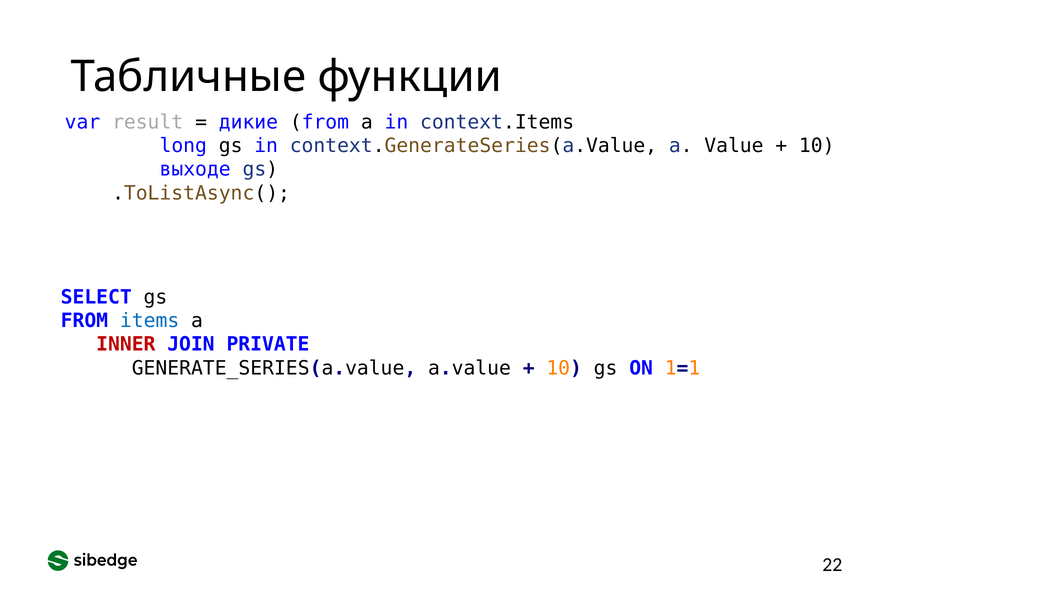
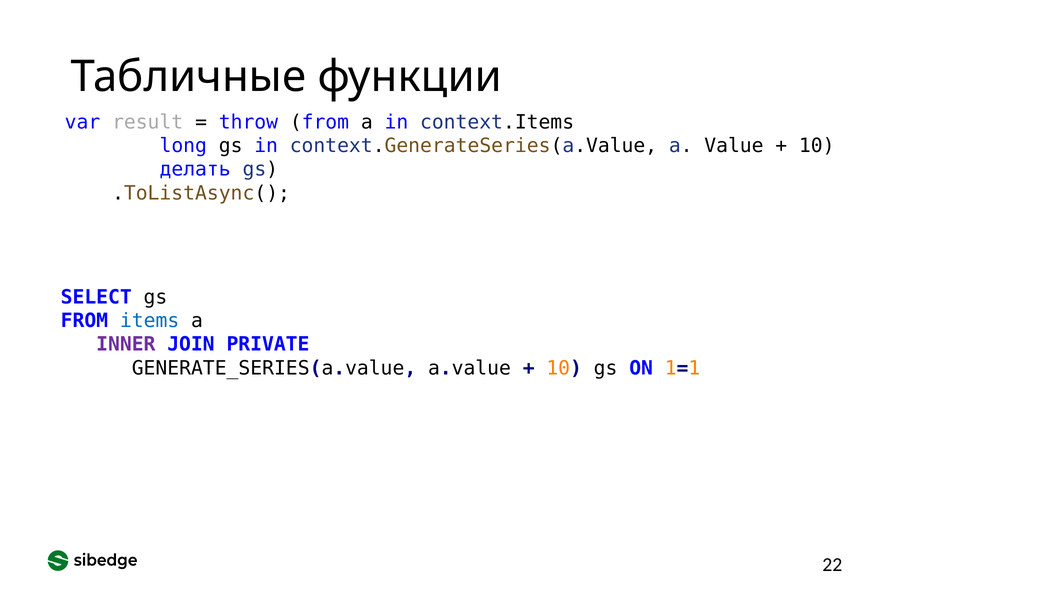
дикие: дикие -> throw
выходе: выходе -> делать
INNER colour: red -> purple
